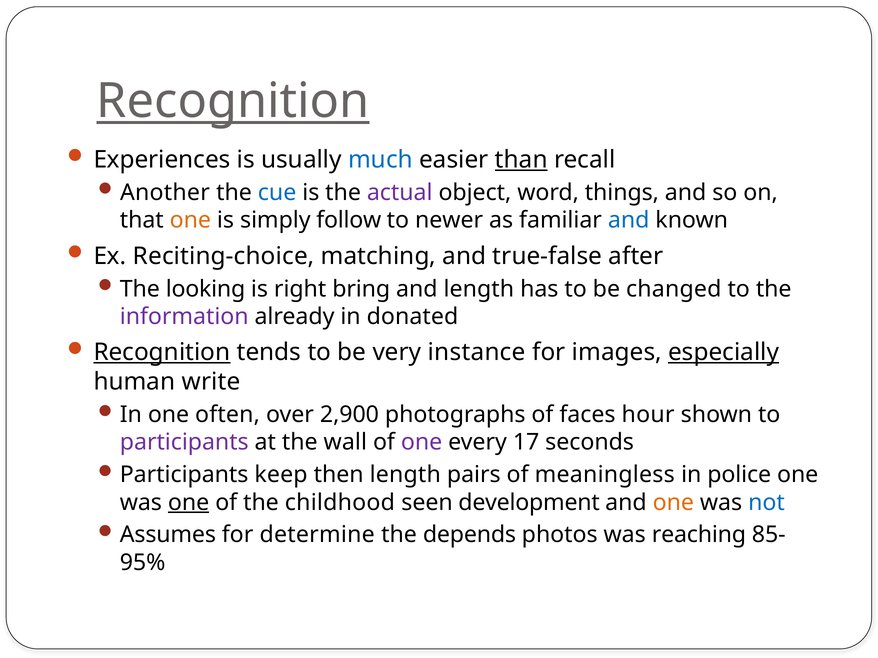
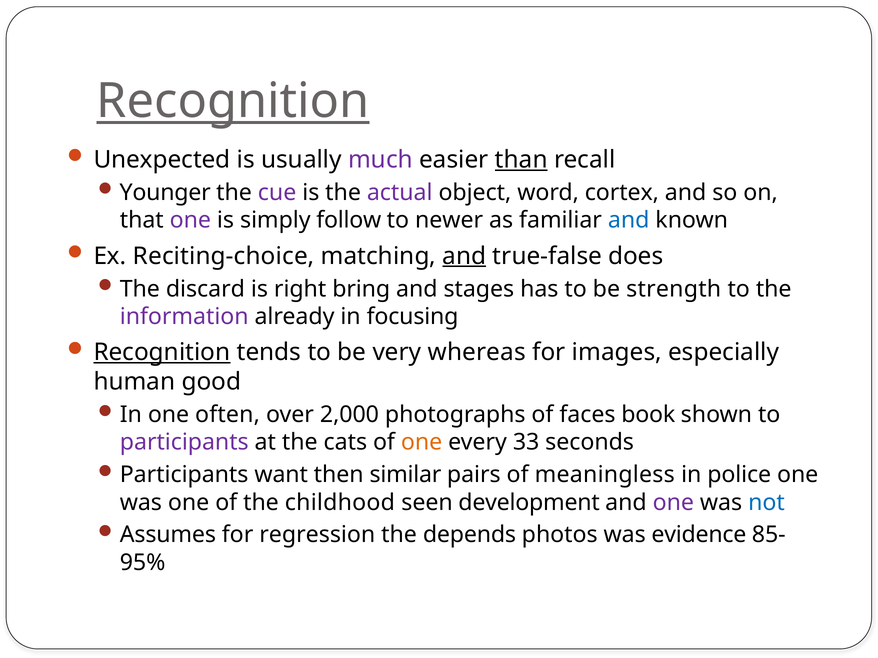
Experiences: Experiences -> Unexpected
much colour: blue -> purple
Another: Another -> Younger
cue colour: blue -> purple
things: things -> cortex
one at (190, 220) colour: orange -> purple
and at (464, 256) underline: none -> present
after: after -> does
looking: looking -> discard
and length: length -> stages
changed: changed -> strength
donated: donated -> focusing
instance: instance -> whereas
especially underline: present -> none
write: write -> good
2,900: 2,900 -> 2,000
hour: hour -> book
wall: wall -> cats
one at (422, 443) colour: purple -> orange
17: 17 -> 33
keep: keep -> want
then length: length -> similar
one at (189, 503) underline: present -> none
one at (673, 503) colour: orange -> purple
determine: determine -> regression
reaching: reaching -> evidence
